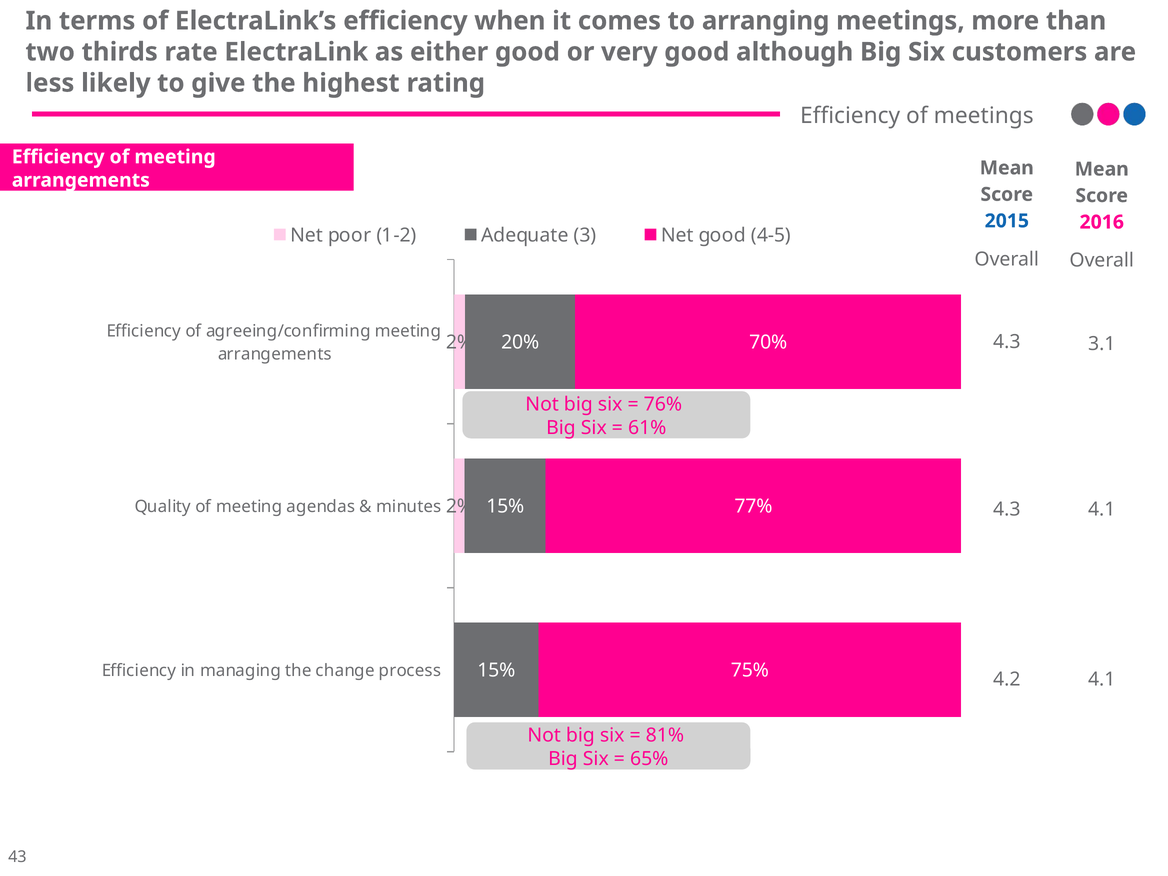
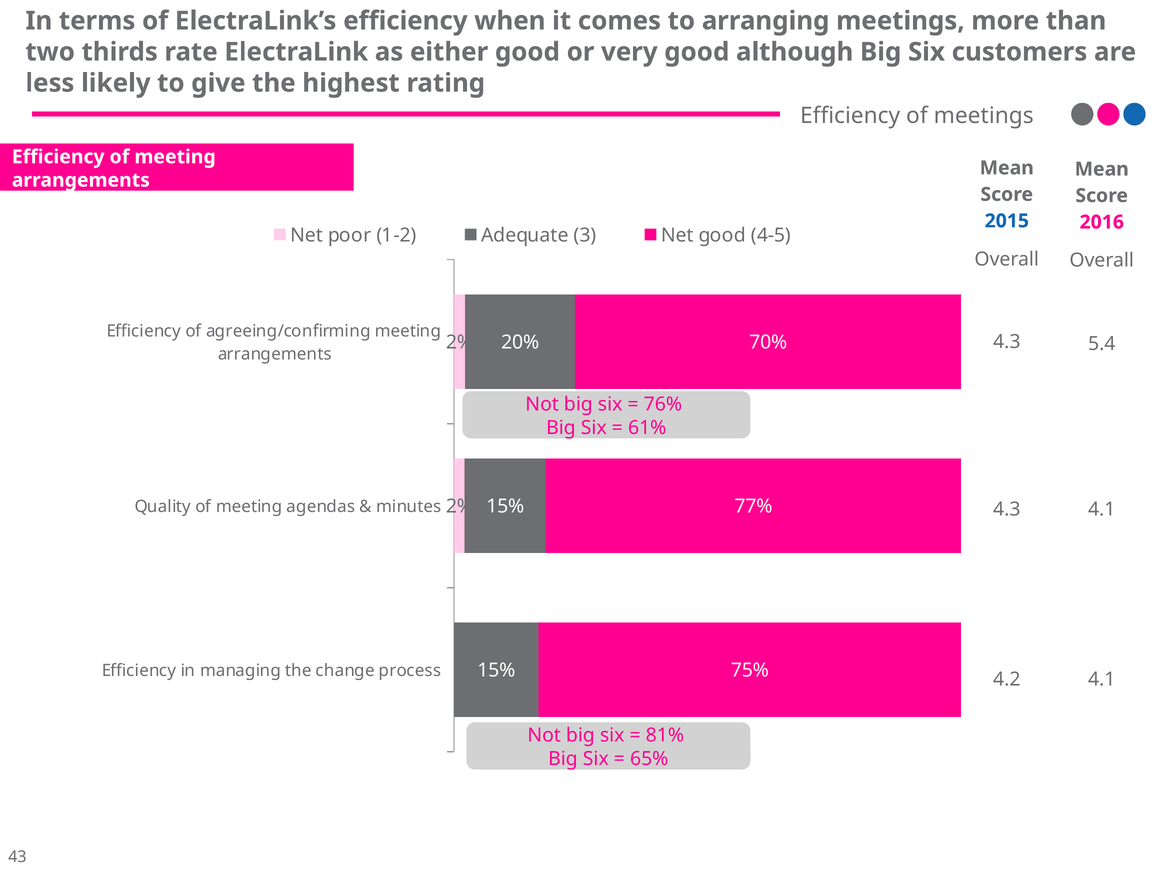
3.1: 3.1 -> 5.4
